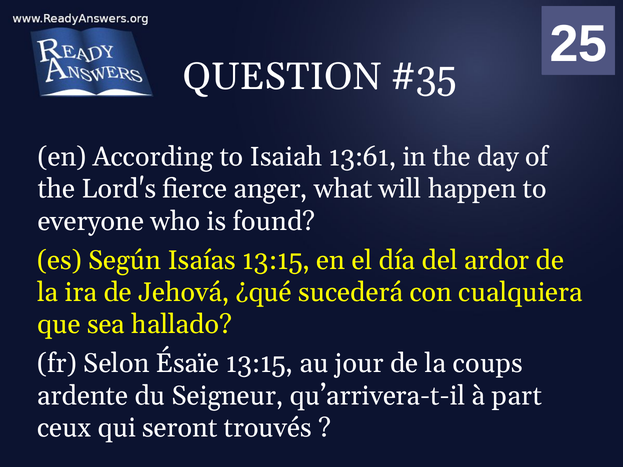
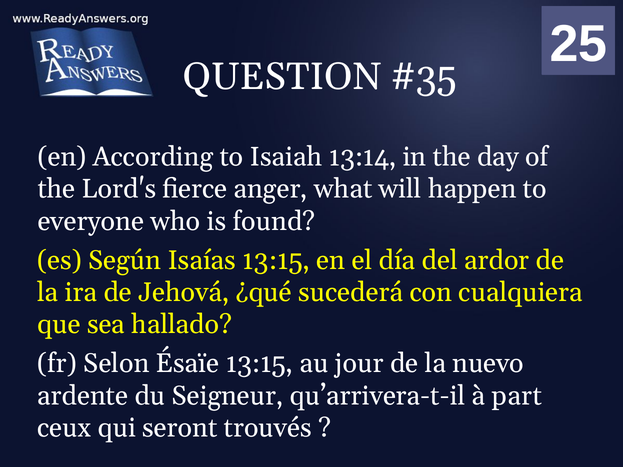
13:61: 13:61 -> 13:14
coups: coups -> nuevo
